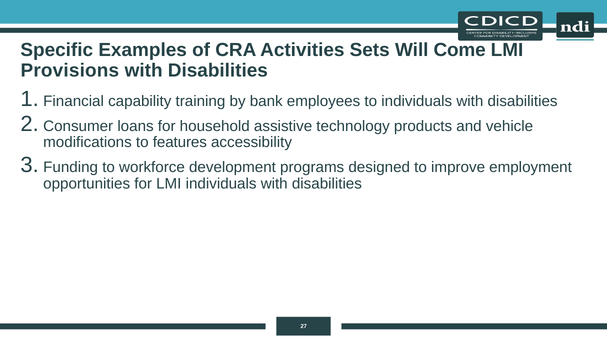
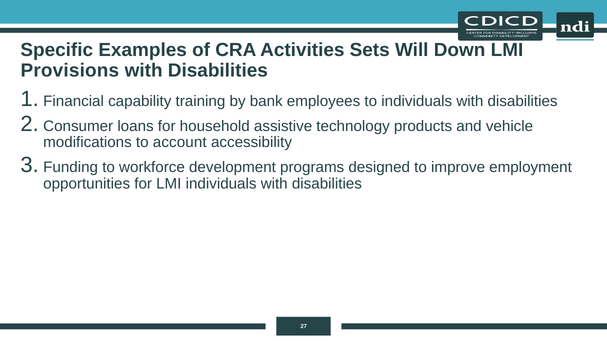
Come: Come -> Down
features: features -> account
